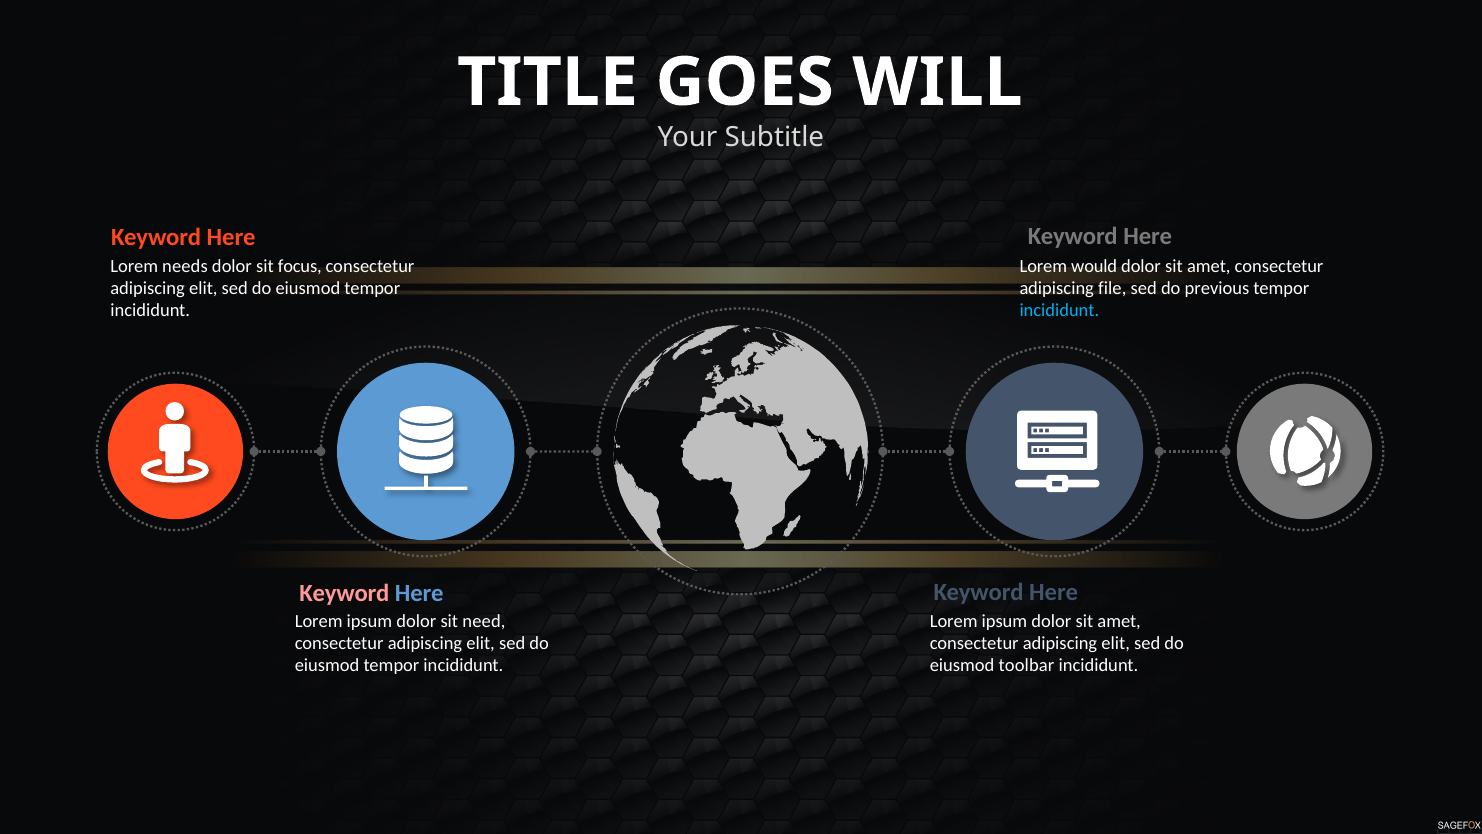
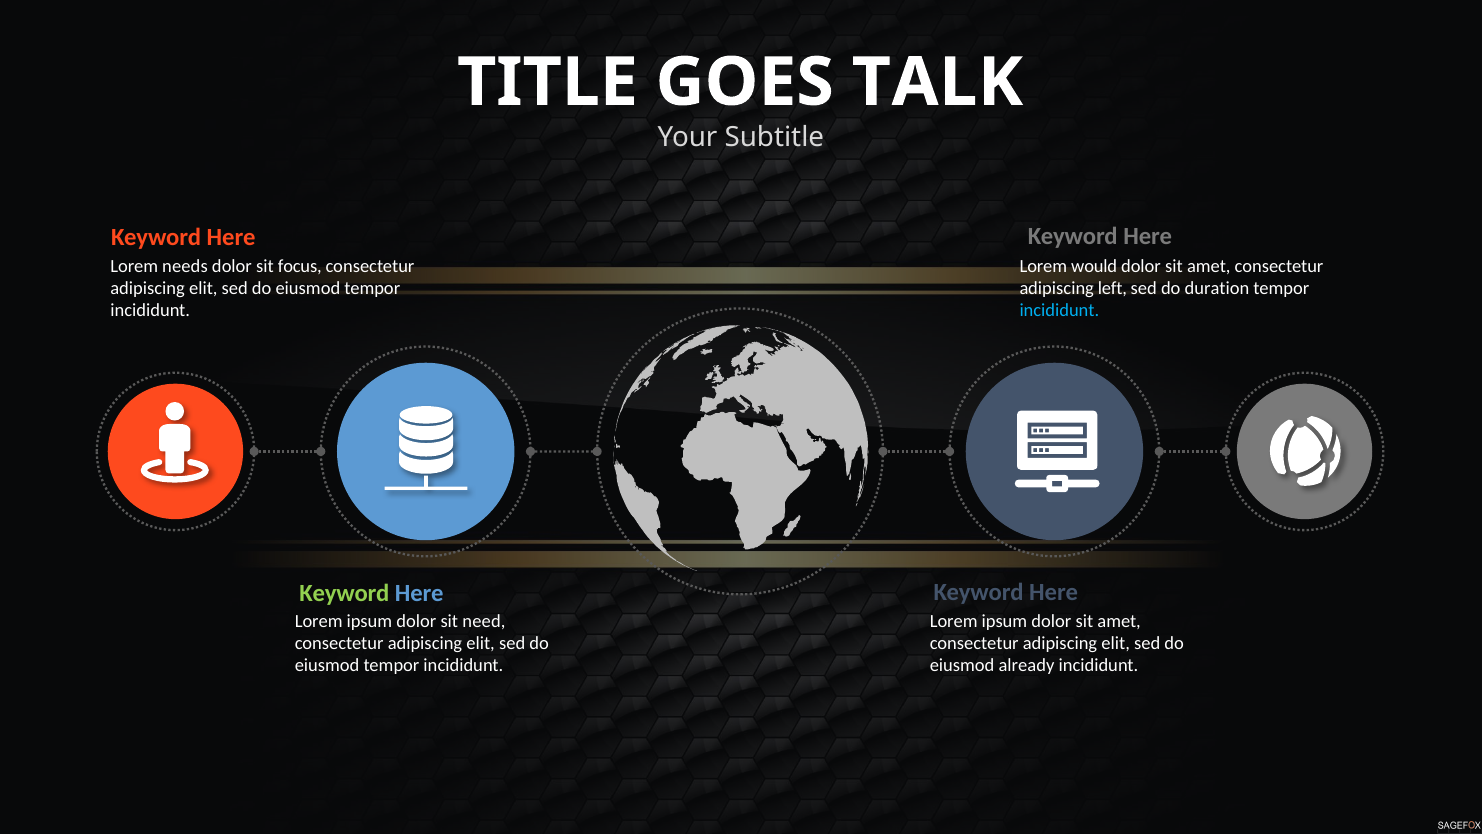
WILL: WILL -> TALK
file: file -> left
previous: previous -> duration
Keyword at (344, 593) colour: pink -> light green
toolbar: toolbar -> already
